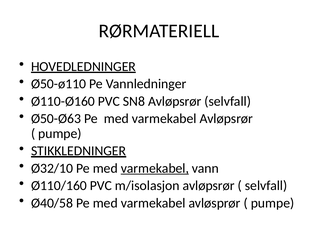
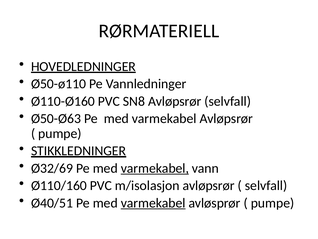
Ø32/10: Ø32/10 -> Ø32/69
Ø40/58: Ø40/58 -> Ø40/51
varmekabel at (153, 203) underline: none -> present
